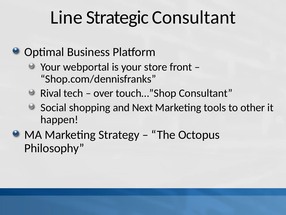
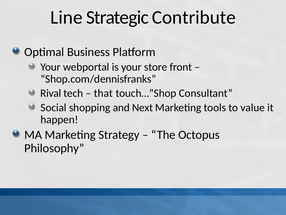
Strategic Consultant: Consultant -> Contribute
over: over -> that
other: other -> value
